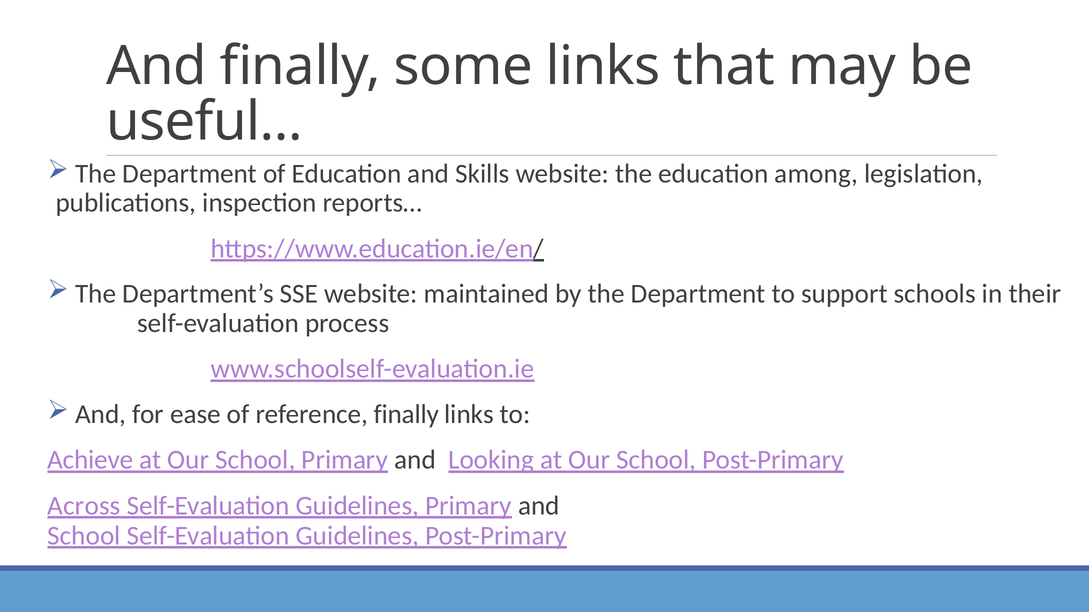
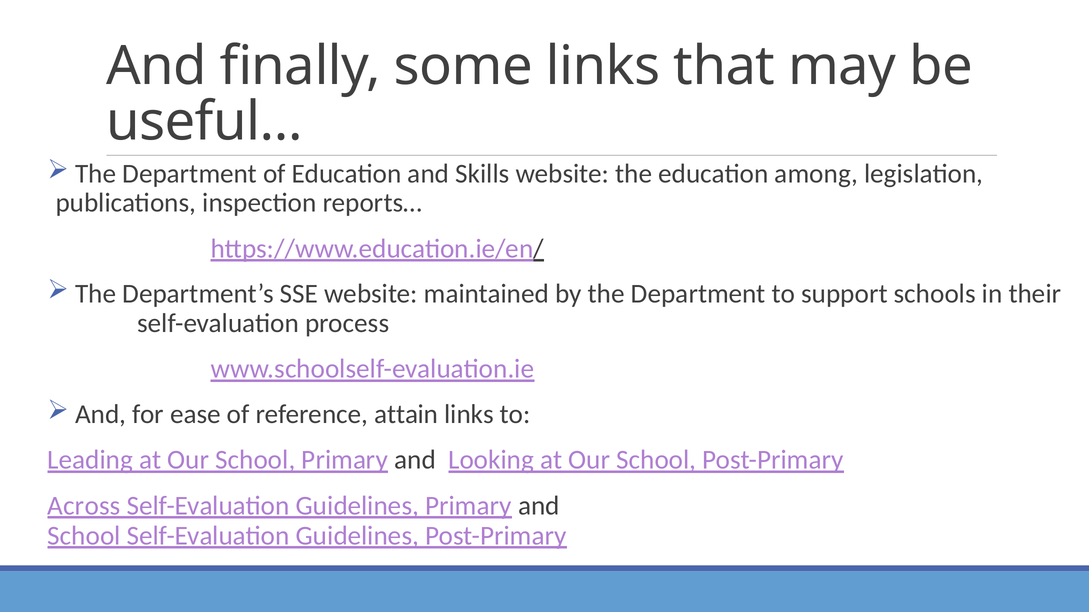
reference finally: finally -> attain
Achieve: Achieve -> Leading
